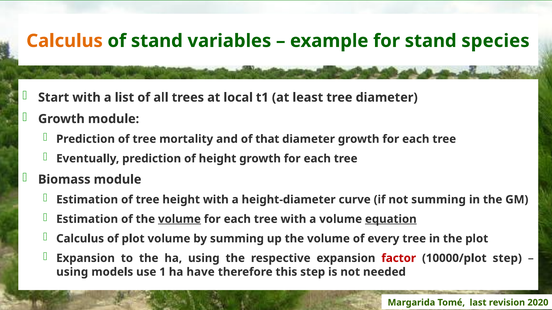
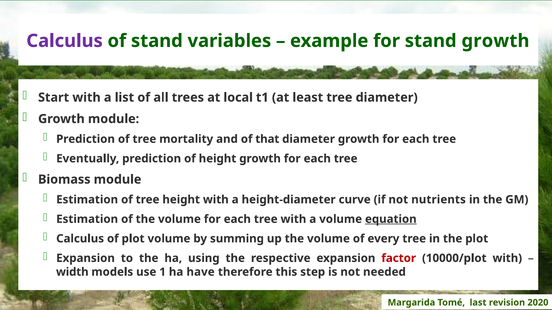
Calculus at (65, 41) colour: orange -> purple
stand species: species -> growth
not summing: summing -> nutrients
volume at (179, 219) underline: present -> none
10000/plot step: step -> with
using at (72, 272): using -> width
